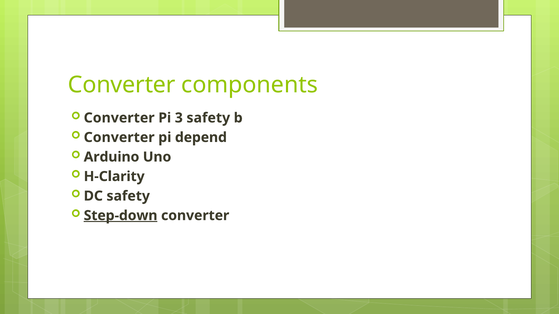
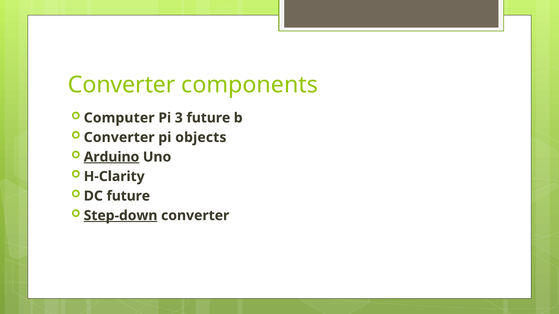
Converter at (119, 118): Converter -> Computer
3 safety: safety -> future
depend: depend -> objects
Arduino underline: none -> present
DC safety: safety -> future
